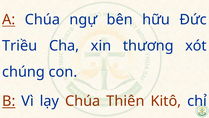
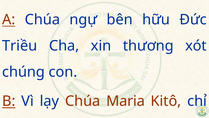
Thiên: Thiên -> Maria
